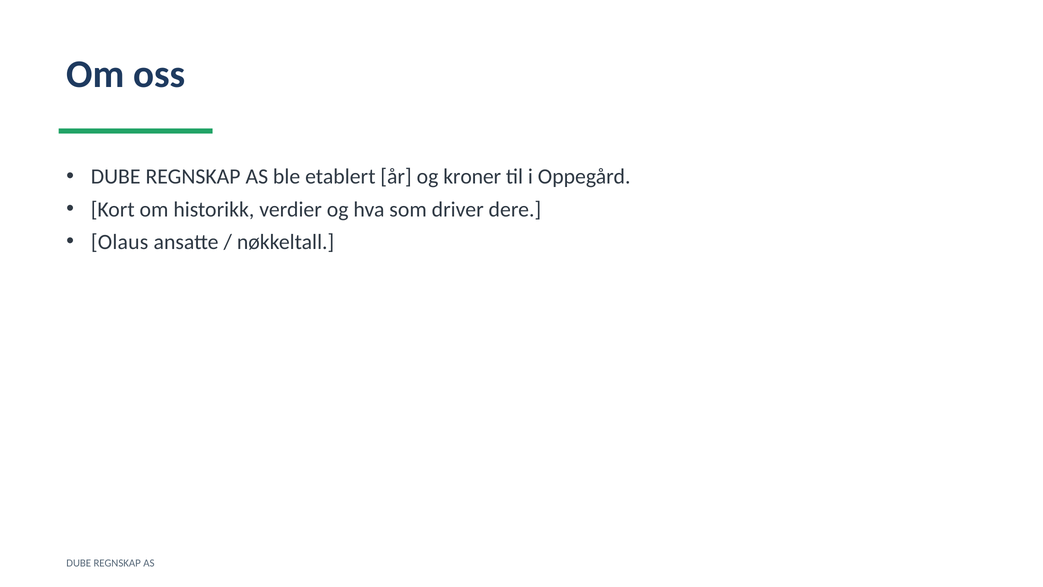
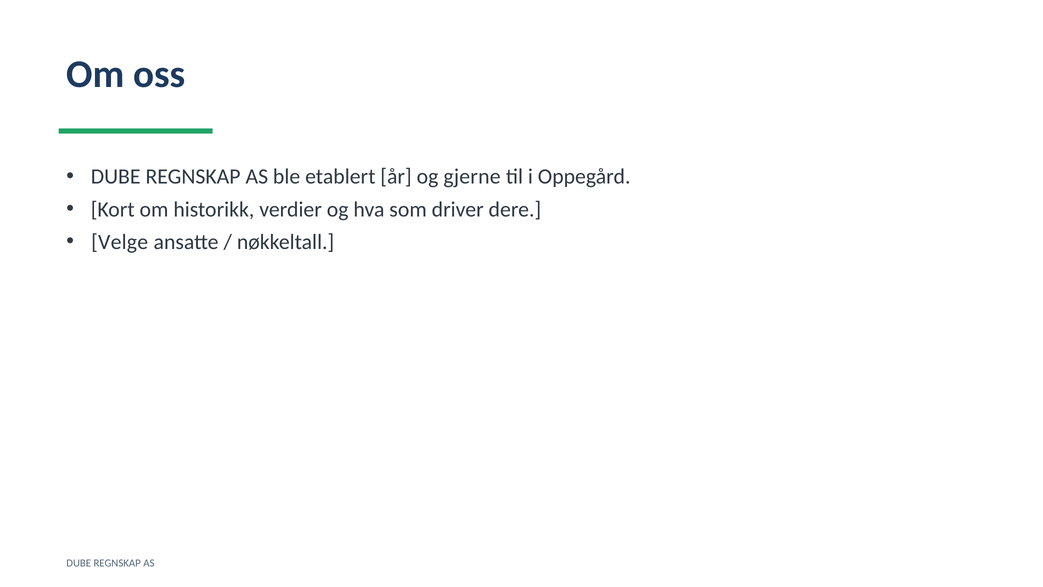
kroner: kroner -> gjerne
Olaus: Olaus -> Velge
